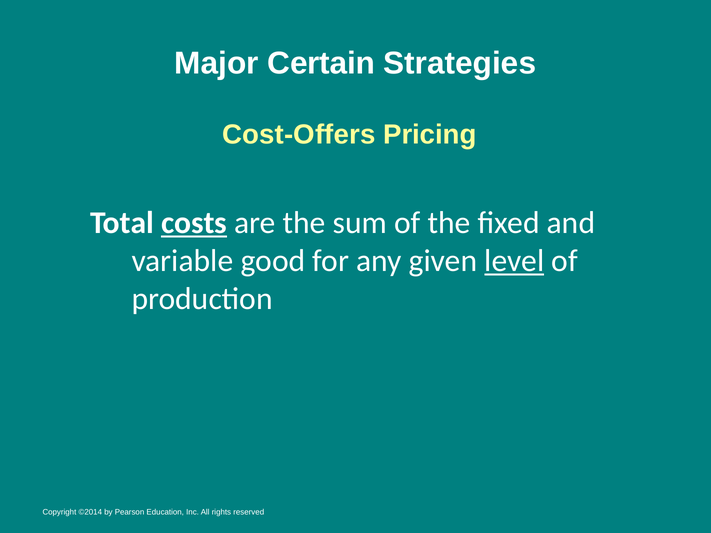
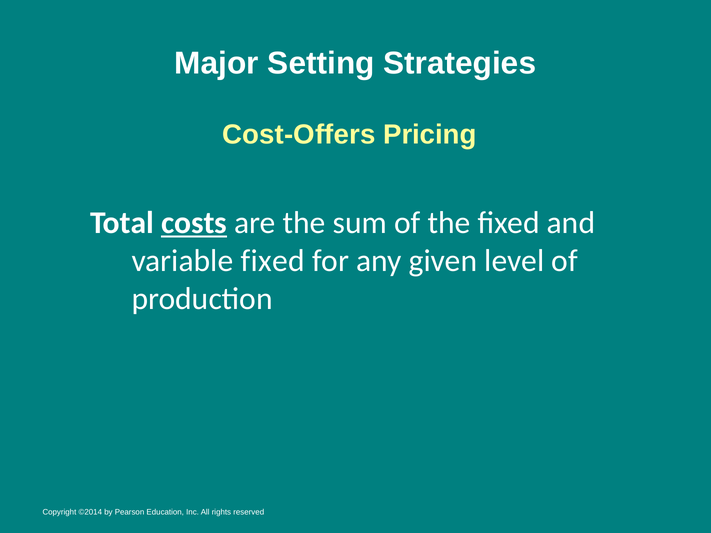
Certain: Certain -> Setting
variable good: good -> fixed
level underline: present -> none
